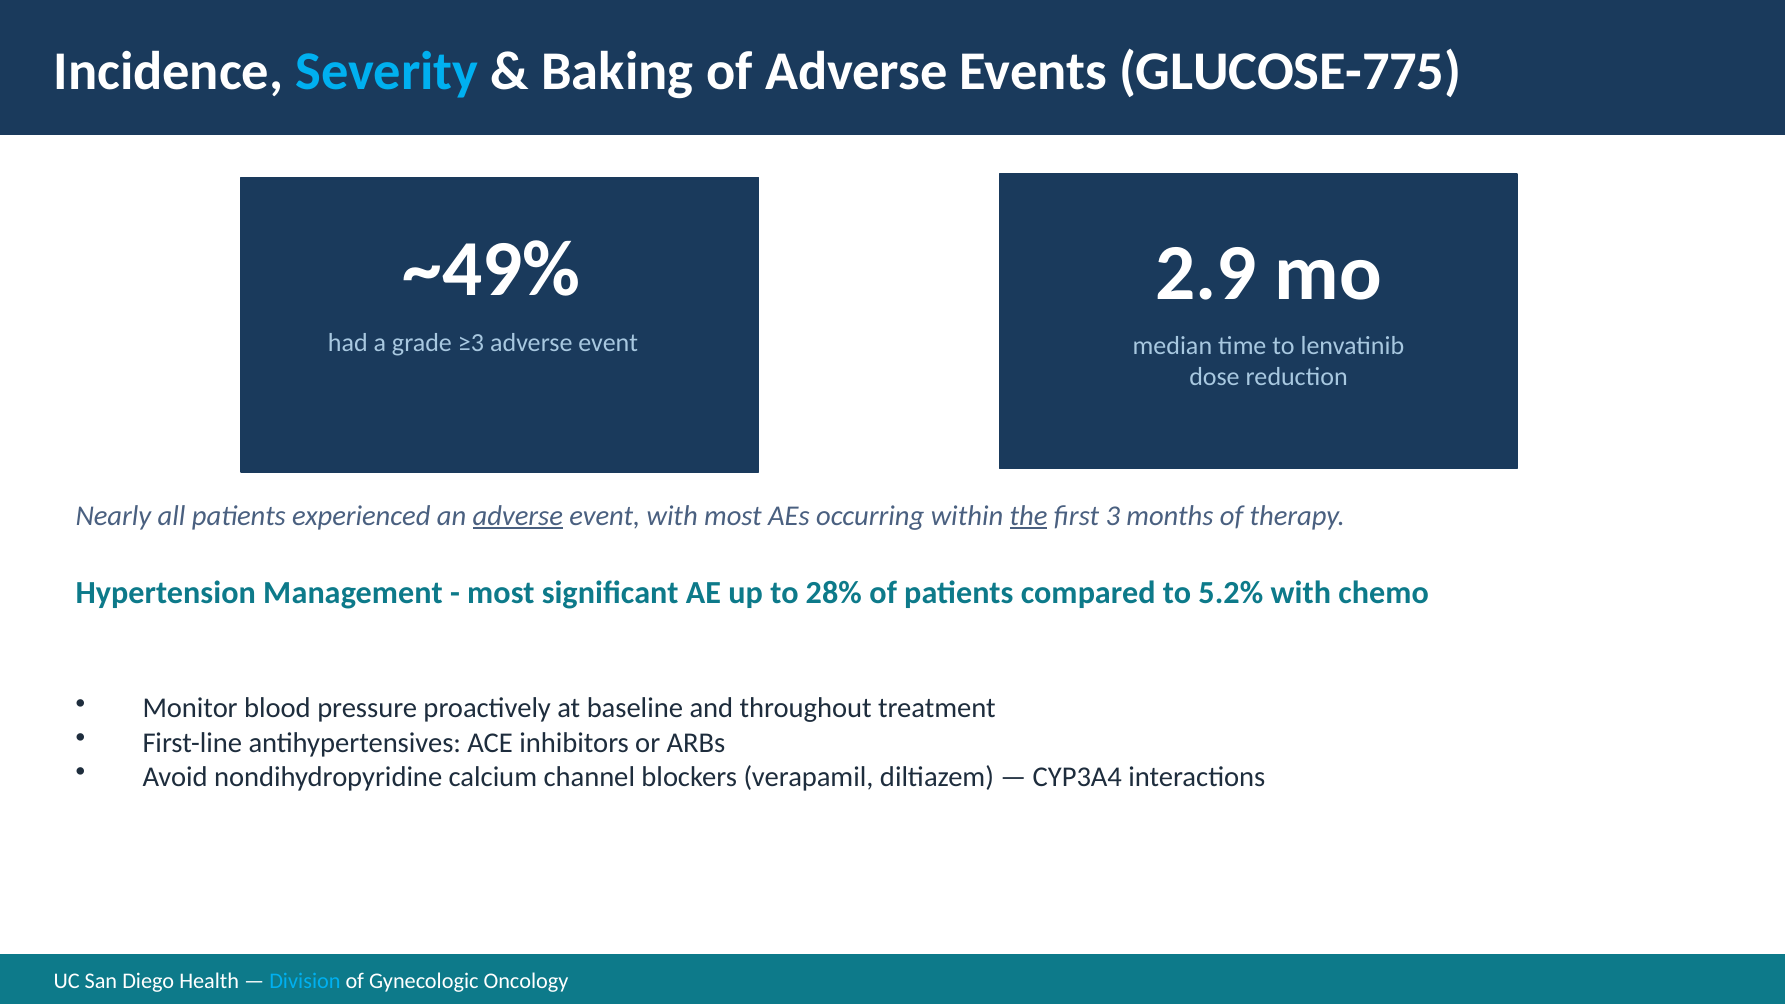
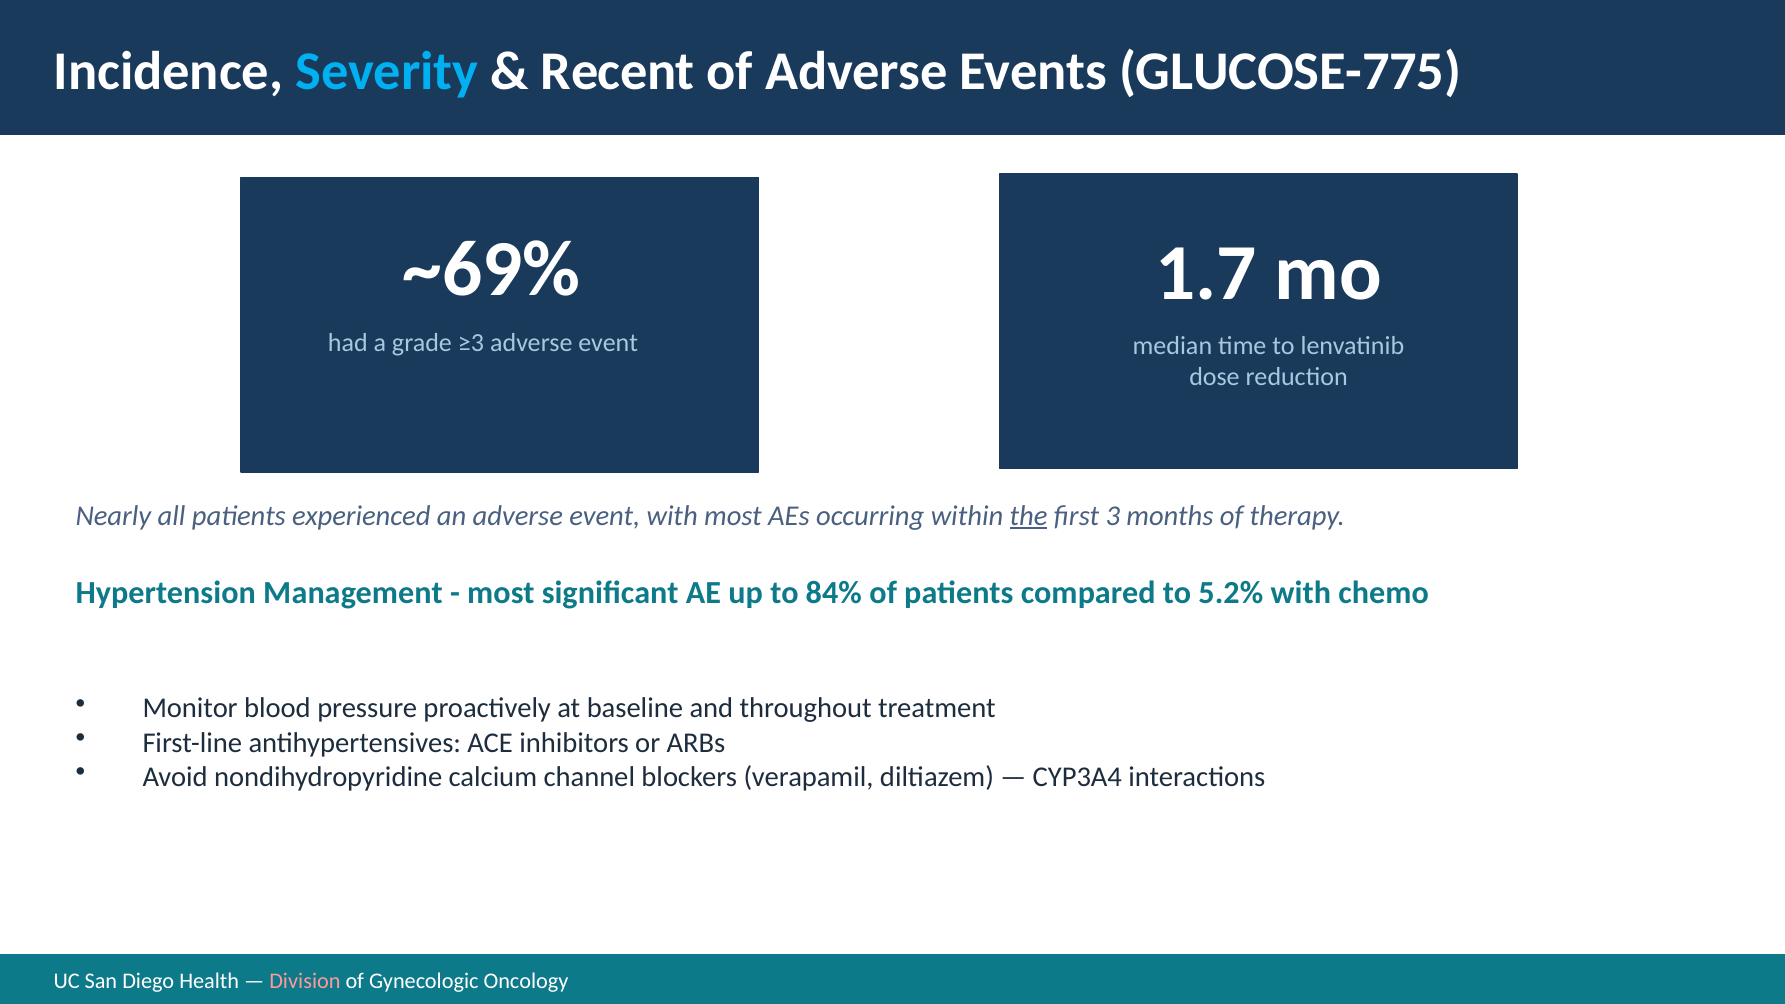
Baking: Baking -> Recent
~49%: ~49% -> ~69%
2.9: 2.9 -> 1.7
adverse at (518, 516) underline: present -> none
28%: 28% -> 84%
Division colour: light blue -> pink
